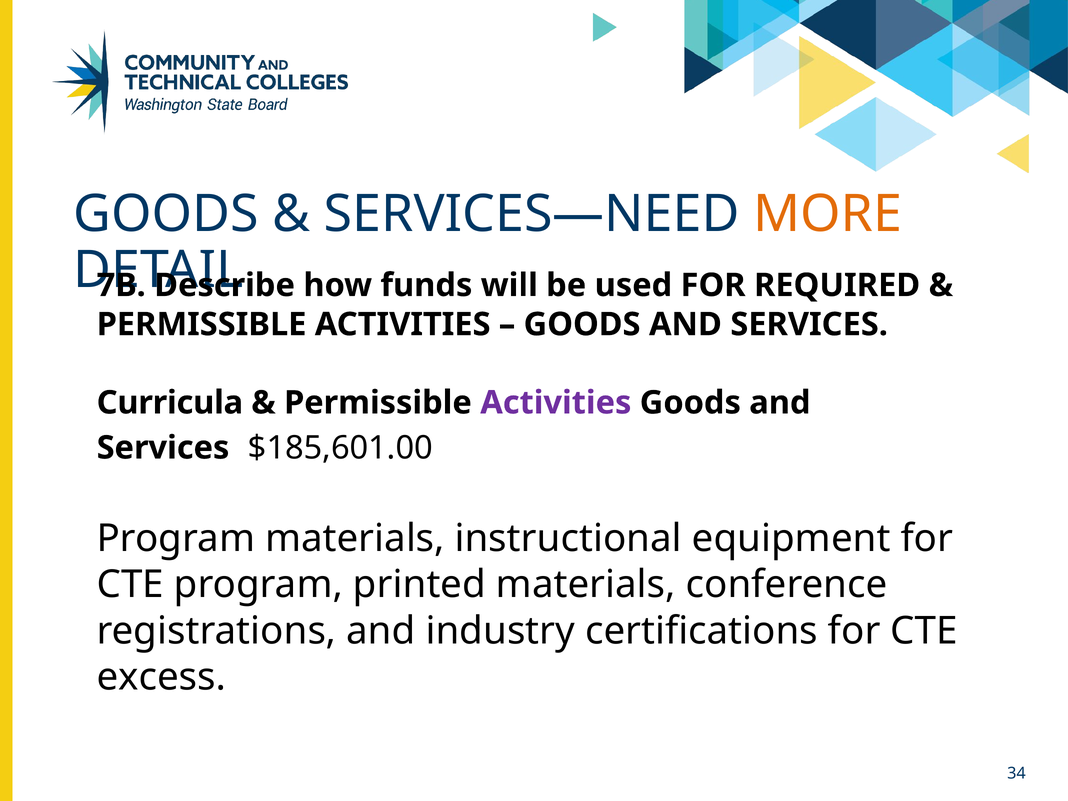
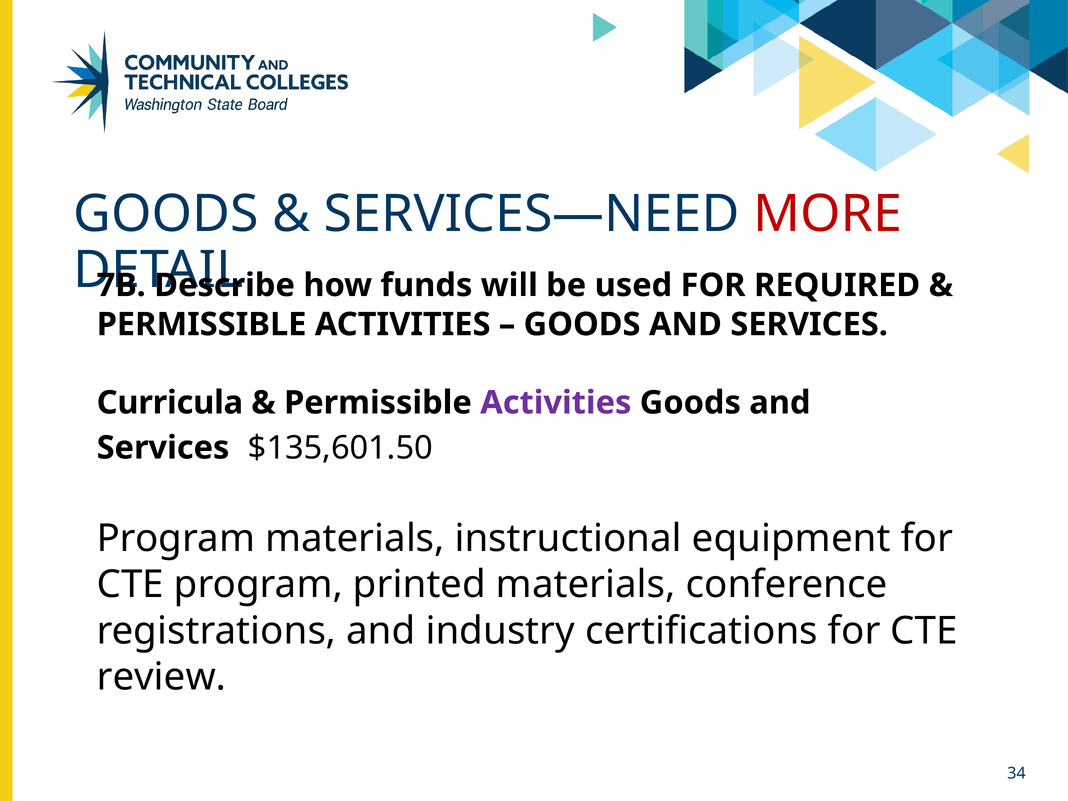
MORE colour: orange -> red
$185,601.00: $185,601.00 -> $135,601.50
excess: excess -> review
